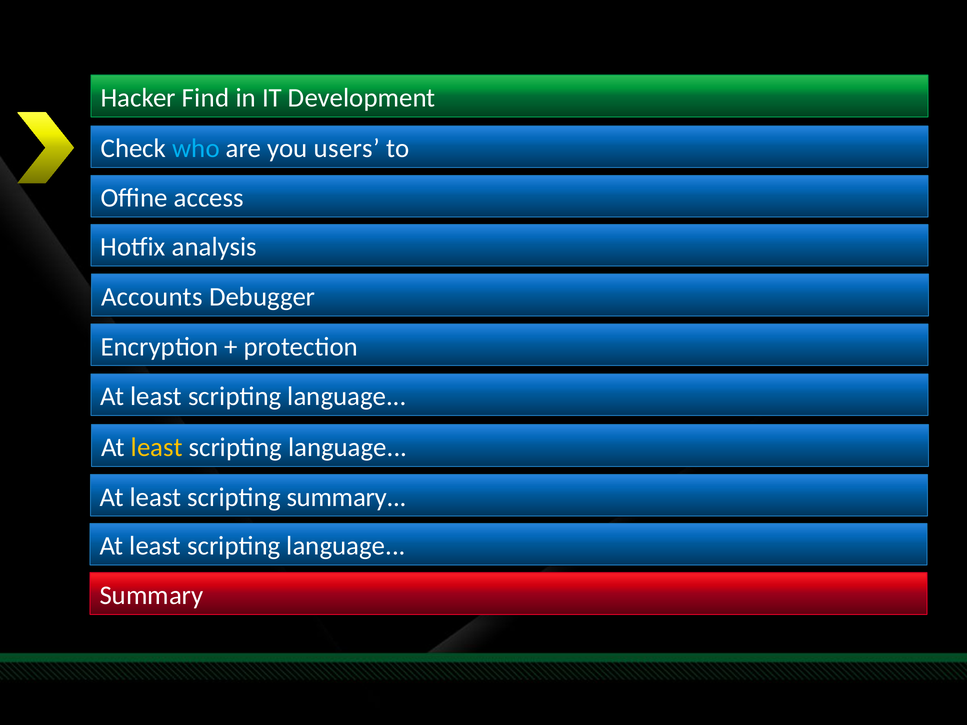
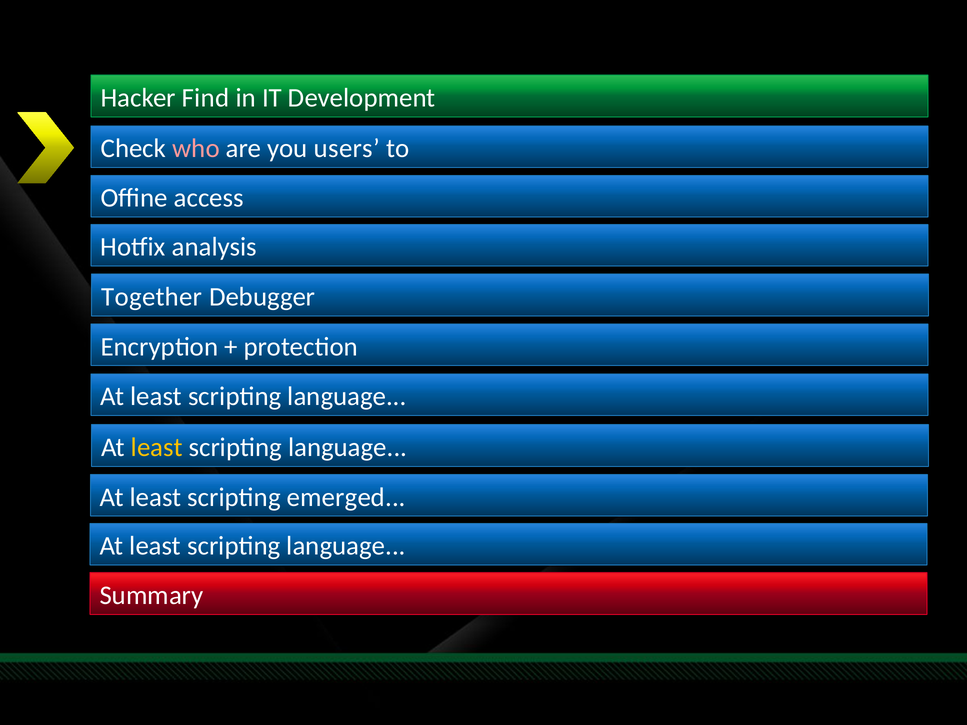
who colour: light blue -> pink
Accounts: Accounts -> Together
scripting summary: summary -> emerged
